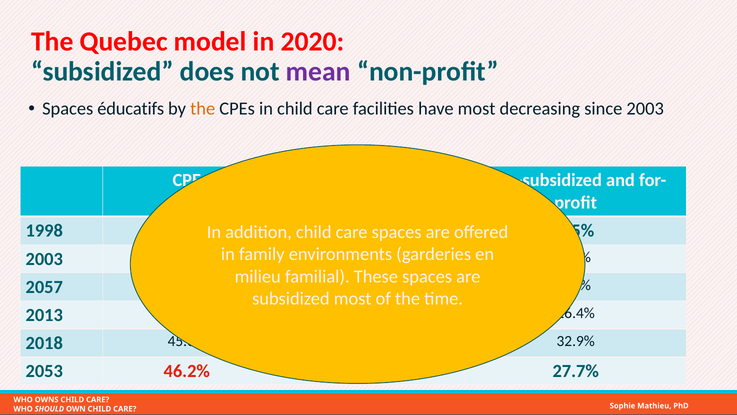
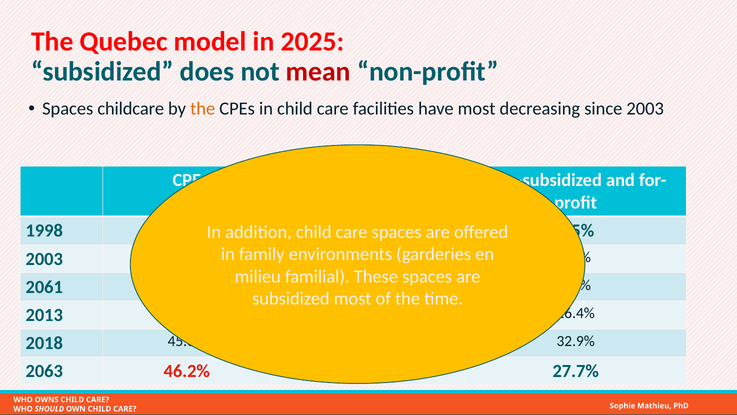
2020: 2020 -> 2025
mean colour: purple -> red
éducatifs: éducatifs -> childcare
2057: 2057 -> 2061
2053: 2053 -> 2063
